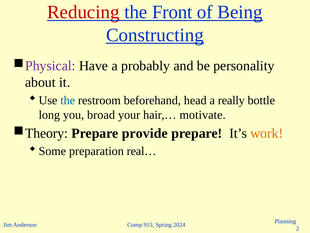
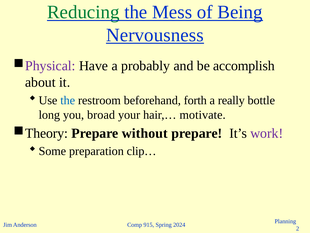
Reducing colour: red -> green
Front: Front -> Mess
Constructing: Constructing -> Nervousness
personality: personality -> accomplish
head: head -> forth
provide: provide -> without
work colour: orange -> purple
real…: real… -> clip…
